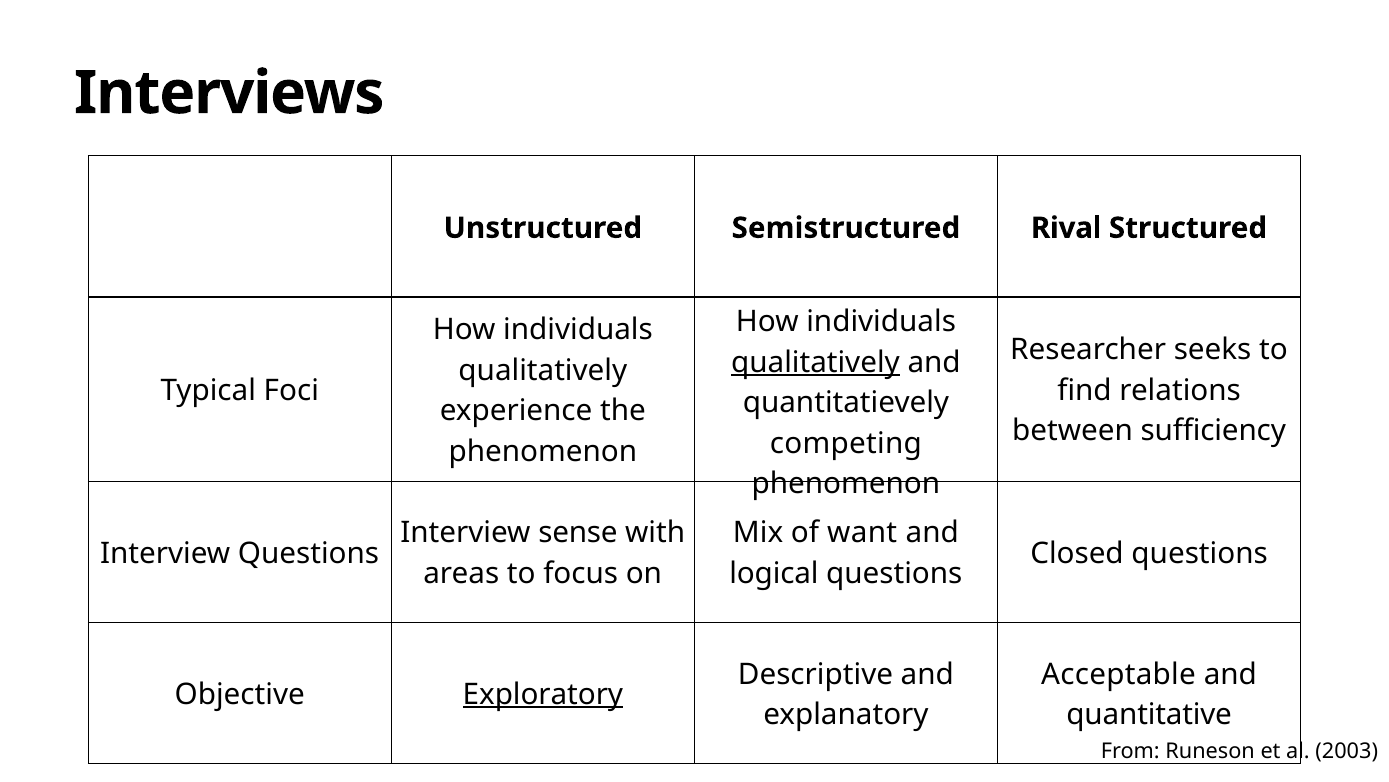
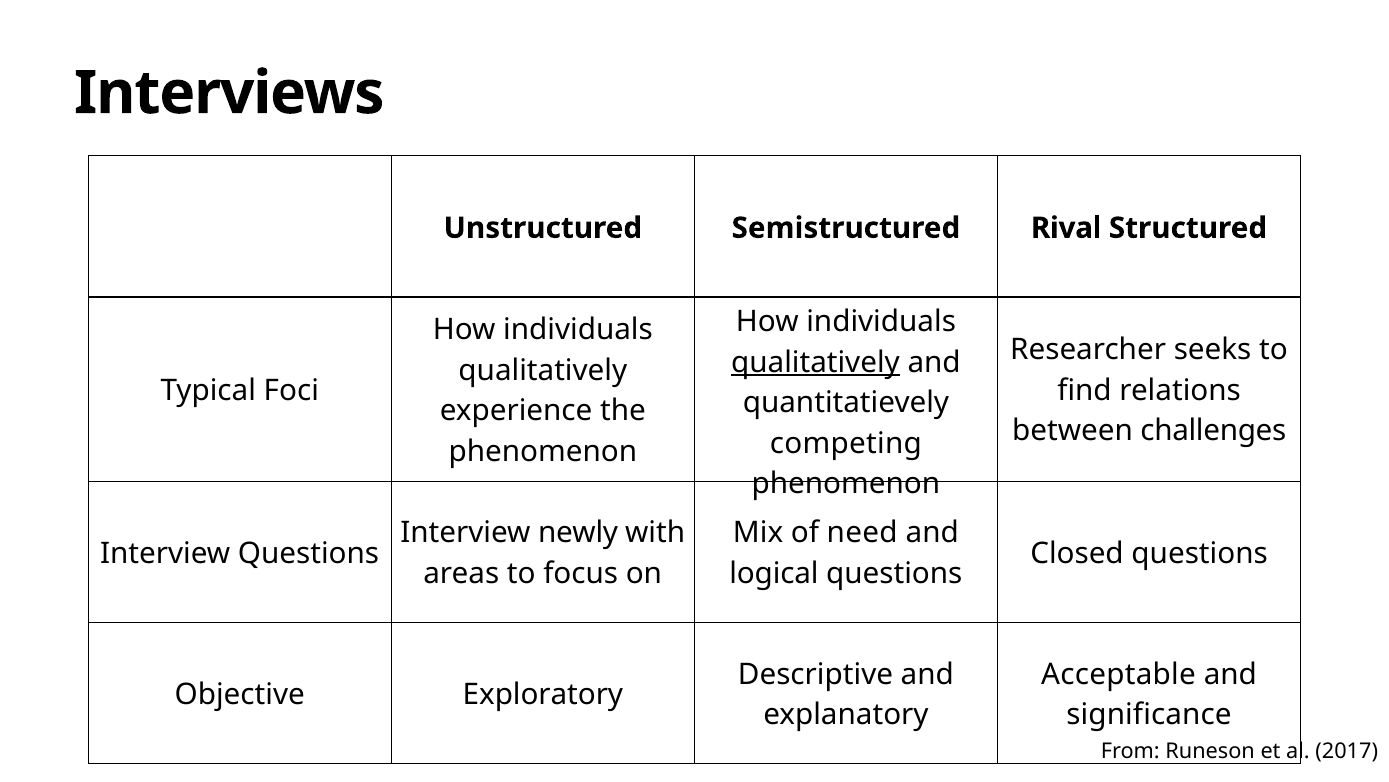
sufficiency: sufficiency -> challenges
sense: sense -> newly
want: want -> need
Exploratory underline: present -> none
quantitative: quantitative -> significance
2003: 2003 -> 2017
